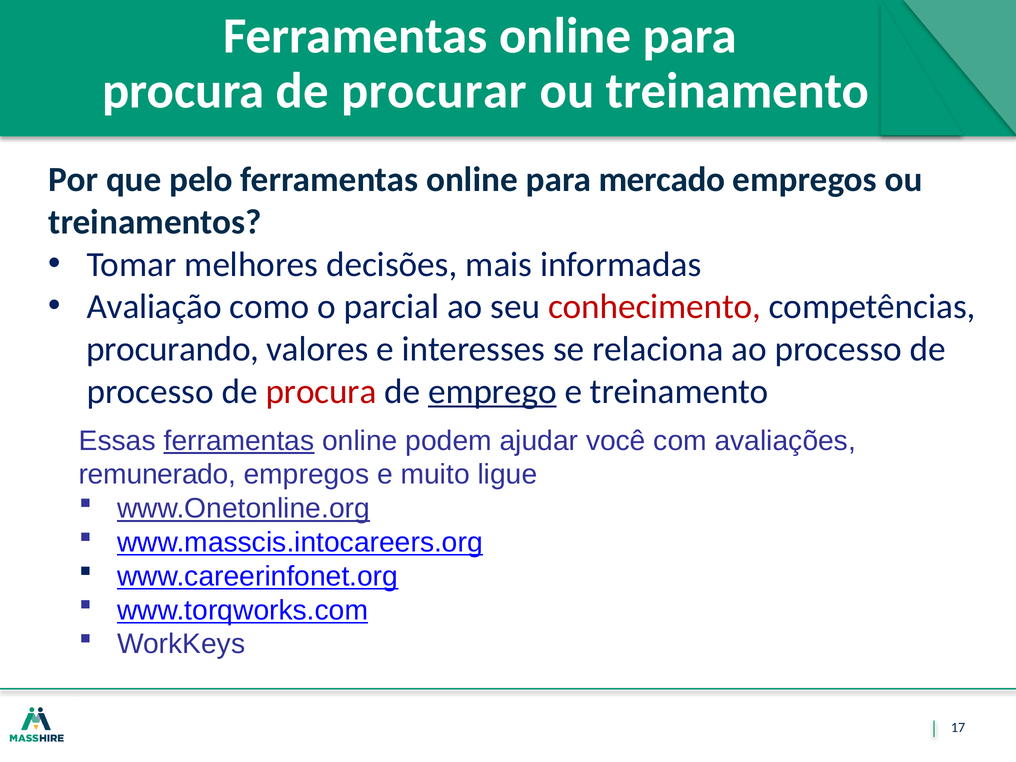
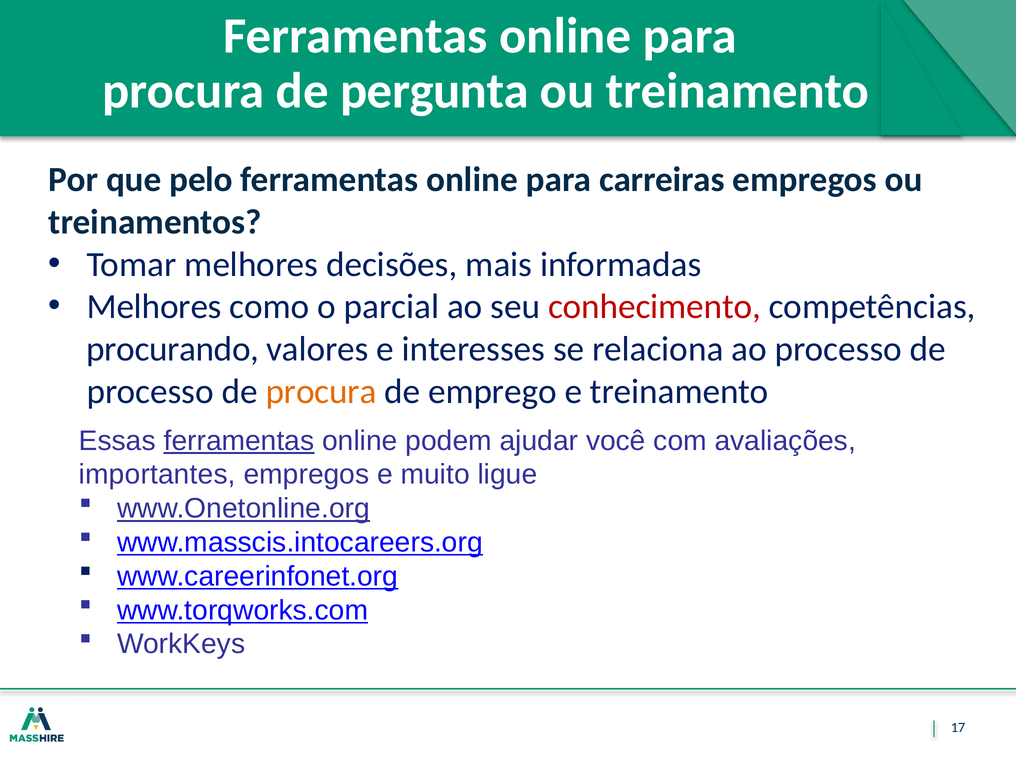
procurar: procurar -> pergunta
mercado: mercado -> carreiras
Avaliação at (154, 307): Avaliação -> Melhores
procura at (321, 391) colour: red -> orange
emprego underline: present -> none
remunerado: remunerado -> importantes
